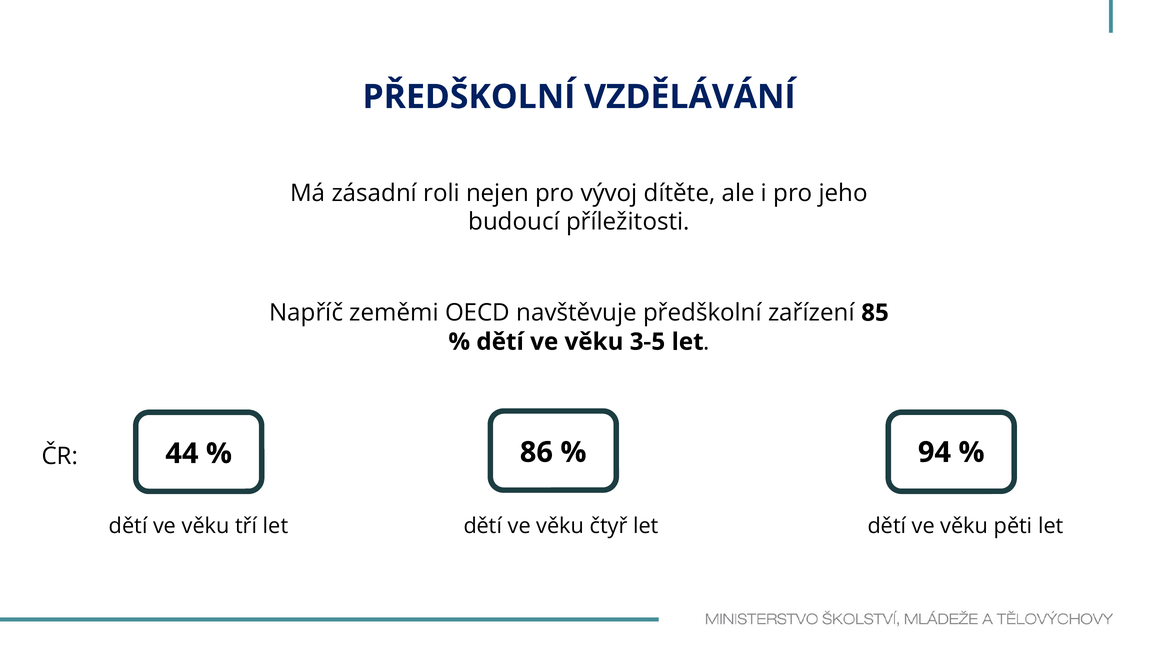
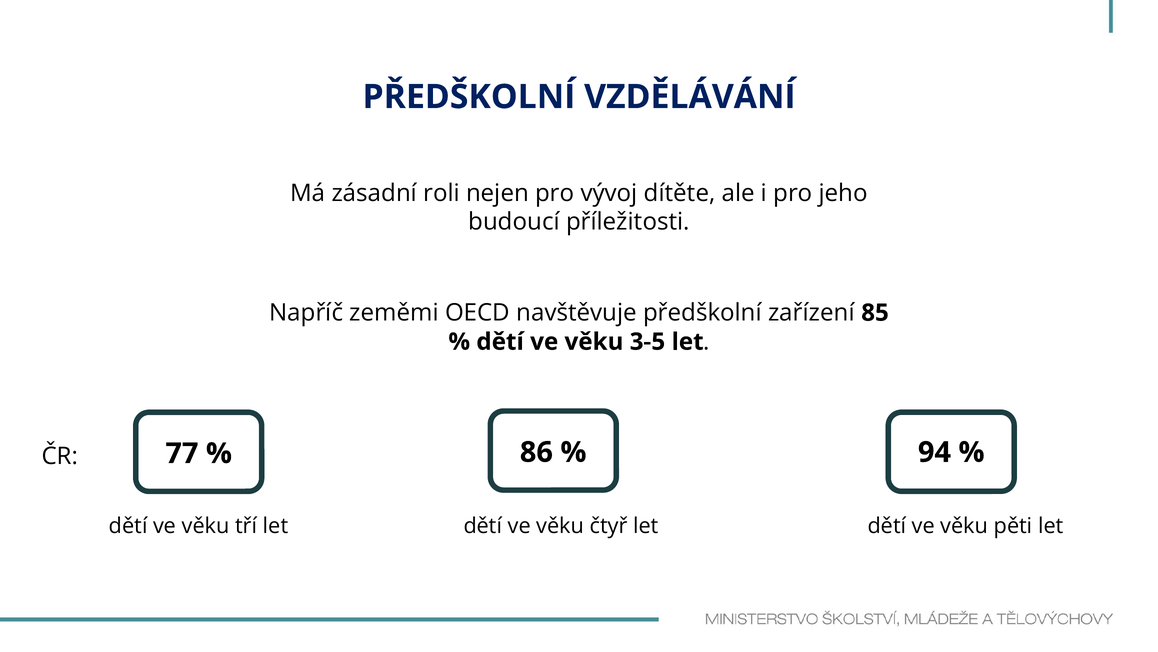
44: 44 -> 77
